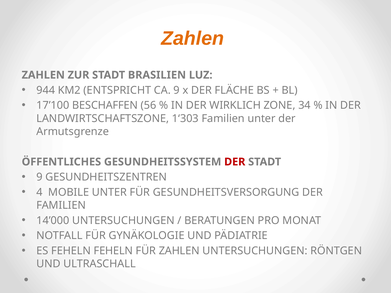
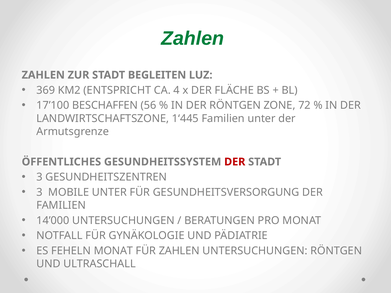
Zahlen at (193, 39) colour: orange -> green
BRASILIEN: BRASILIEN -> BEGLEITEN
944: 944 -> 369
CA 9: 9 -> 4
DER WIRKLICH: WIRKLICH -> RÖNTGEN
34: 34 -> 72
1‘303: 1‘303 -> 1‘445
9 at (39, 177): 9 -> 3
4 at (39, 192): 4 -> 3
FEHELN FEHELN: FEHELN -> MONAT
